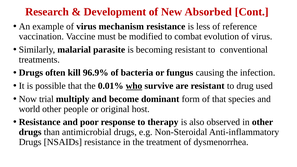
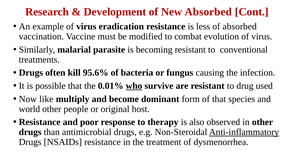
mechanism: mechanism -> eradication
of reference: reference -> absorbed
96.9%: 96.9% -> 95.6%
trial: trial -> like
Anti-inflammatory underline: none -> present
